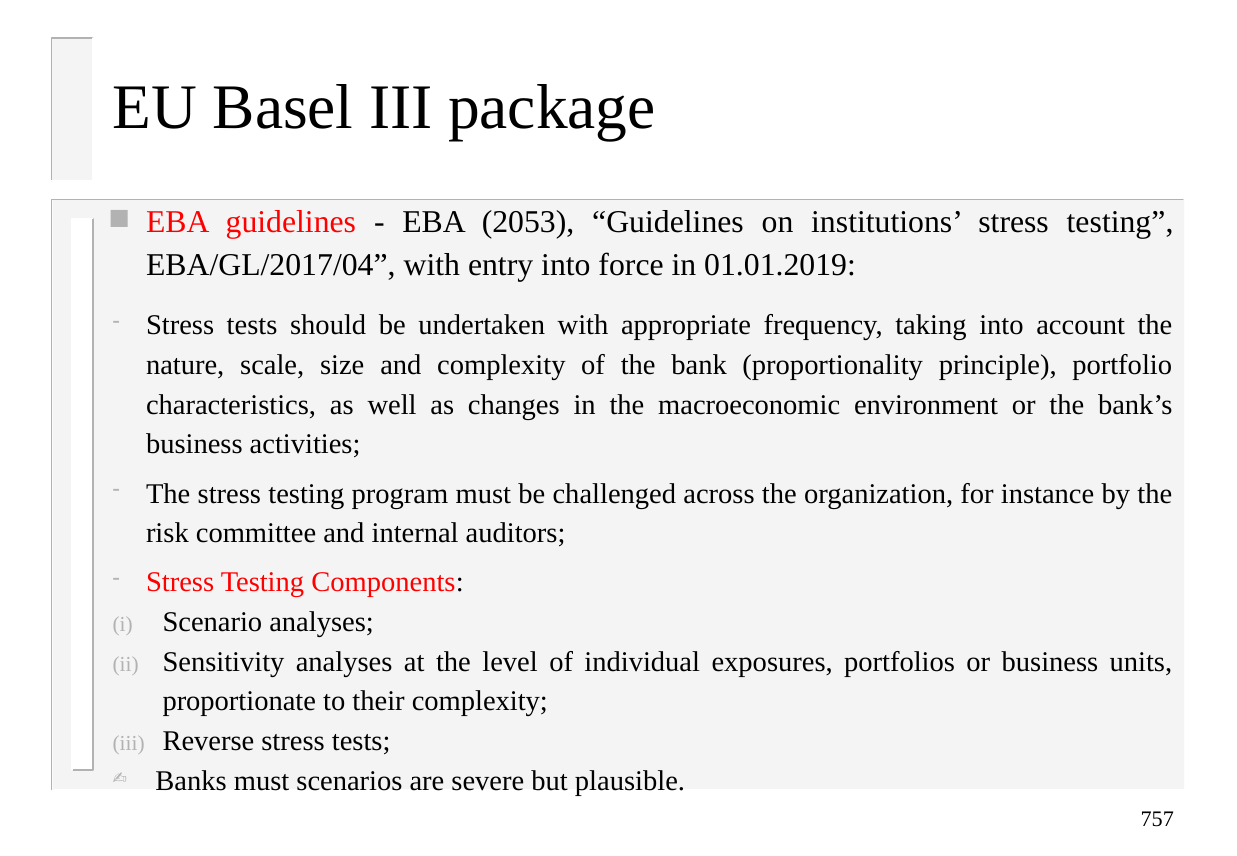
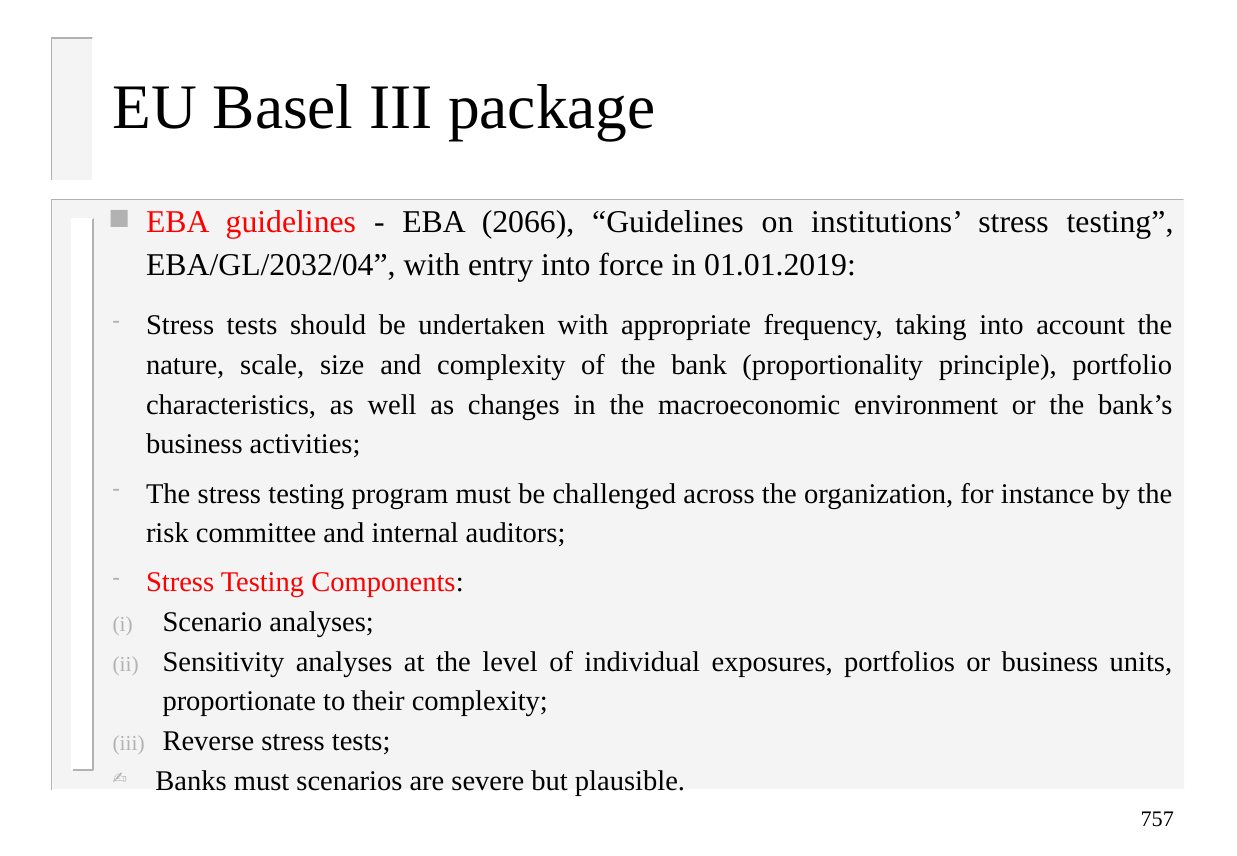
2053: 2053 -> 2066
EBA/GL/2017/04: EBA/GL/2017/04 -> EBA/GL/2032/04
